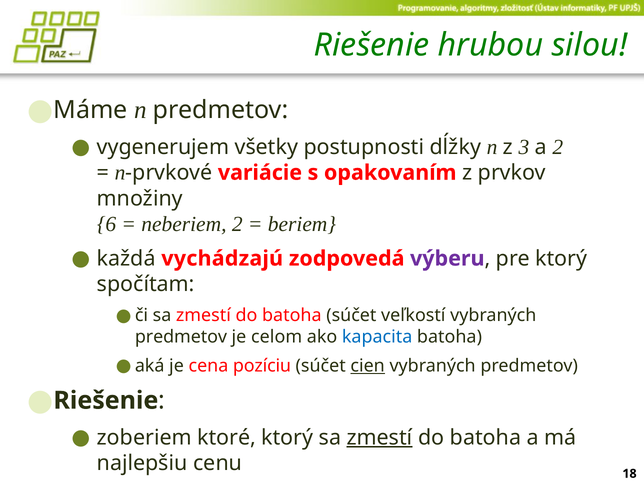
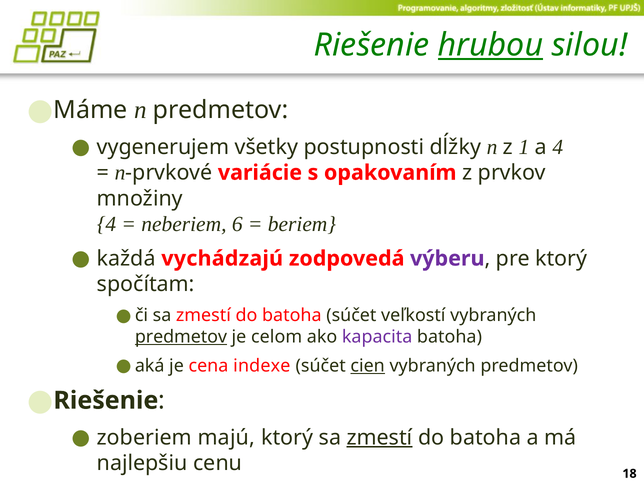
hrubou underline: none -> present
3: 3 -> 1
a 2: 2 -> 4
6 at (107, 224): 6 -> 4
neberiem 2: 2 -> 6
predmetov at (181, 337) underline: none -> present
kapacita colour: blue -> purple
pozíciu: pozíciu -> indexe
ktoré: ktoré -> majú
